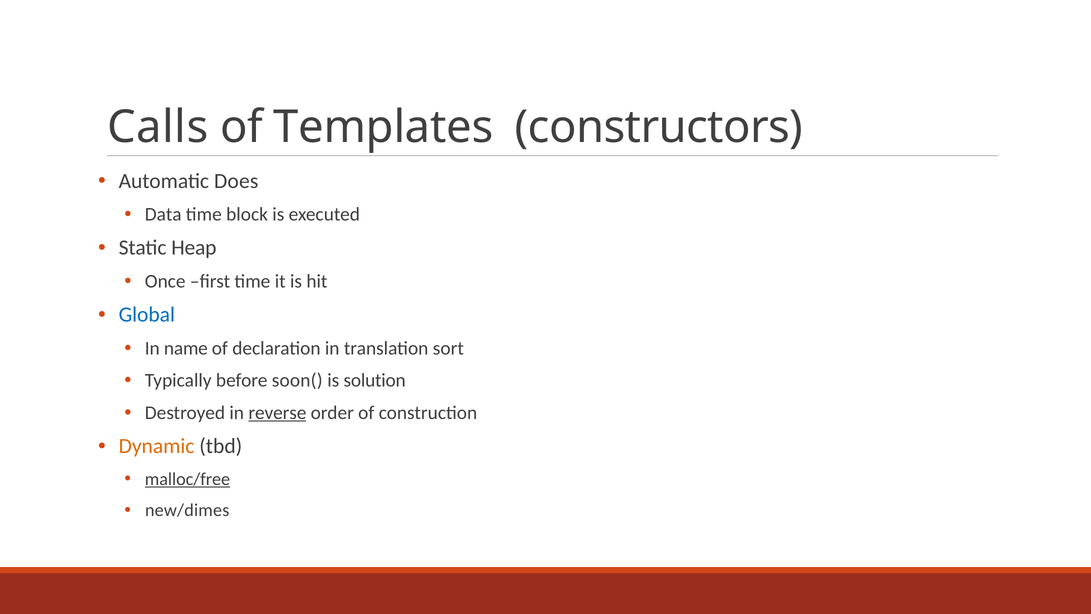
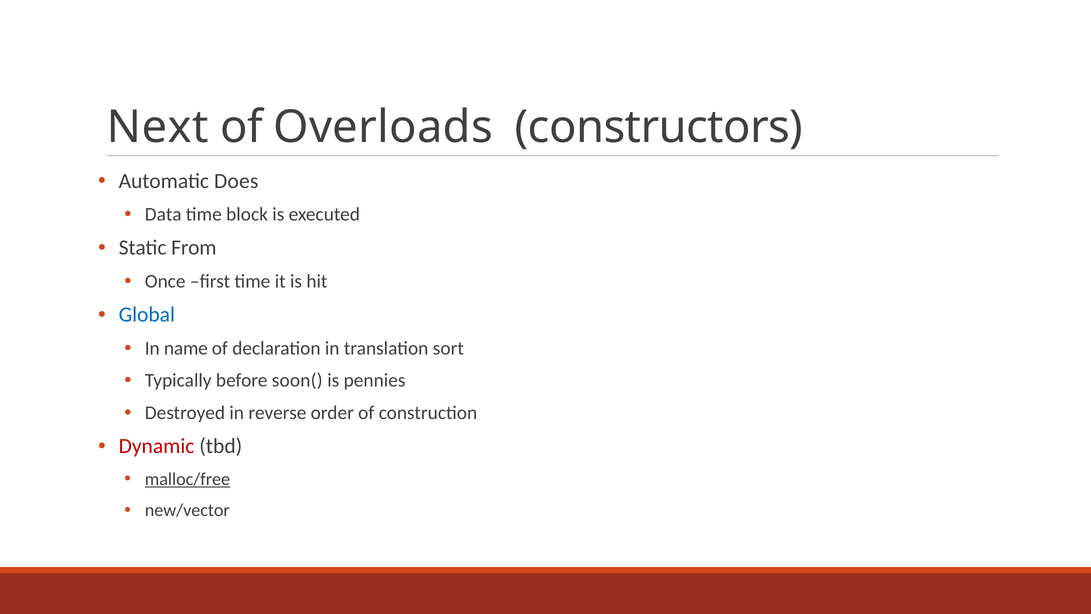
Calls: Calls -> Next
Templates: Templates -> Overloads
Heap: Heap -> From
solution: solution -> pennies
reverse underline: present -> none
Dynamic colour: orange -> red
new/dimes: new/dimes -> new/vector
